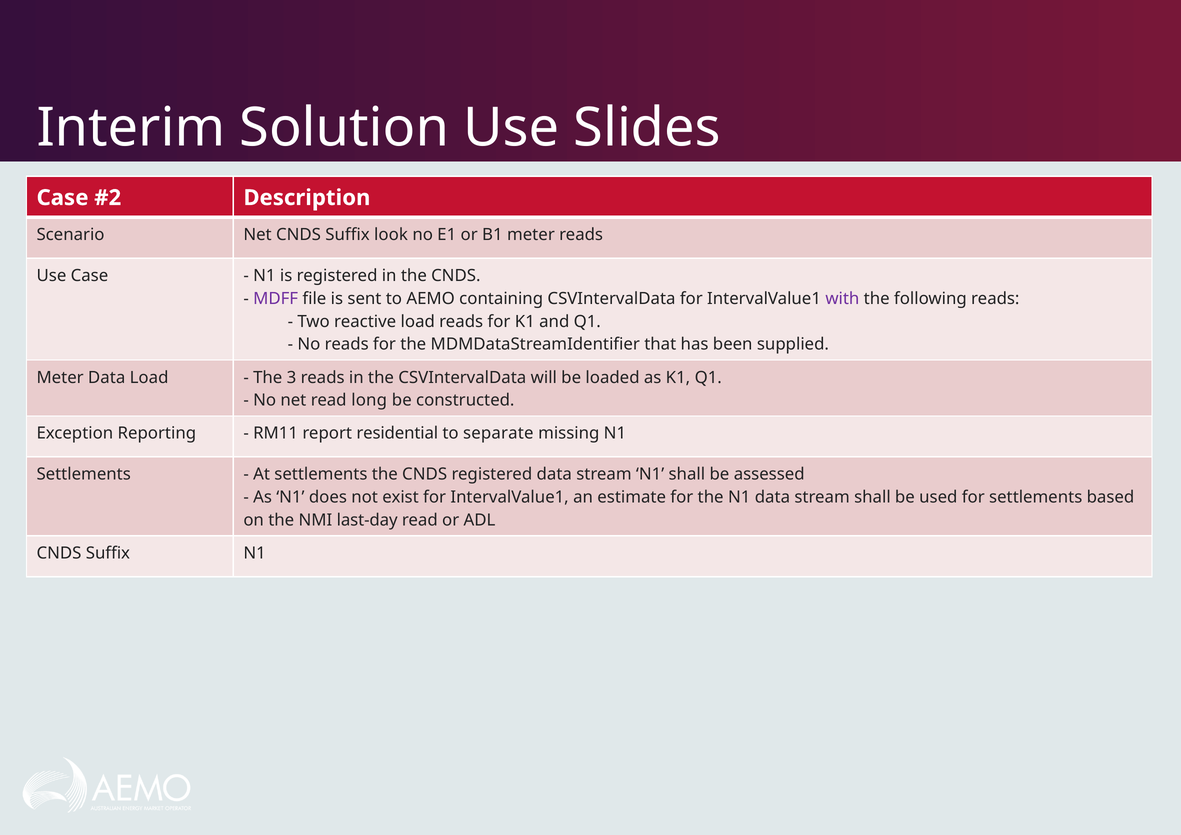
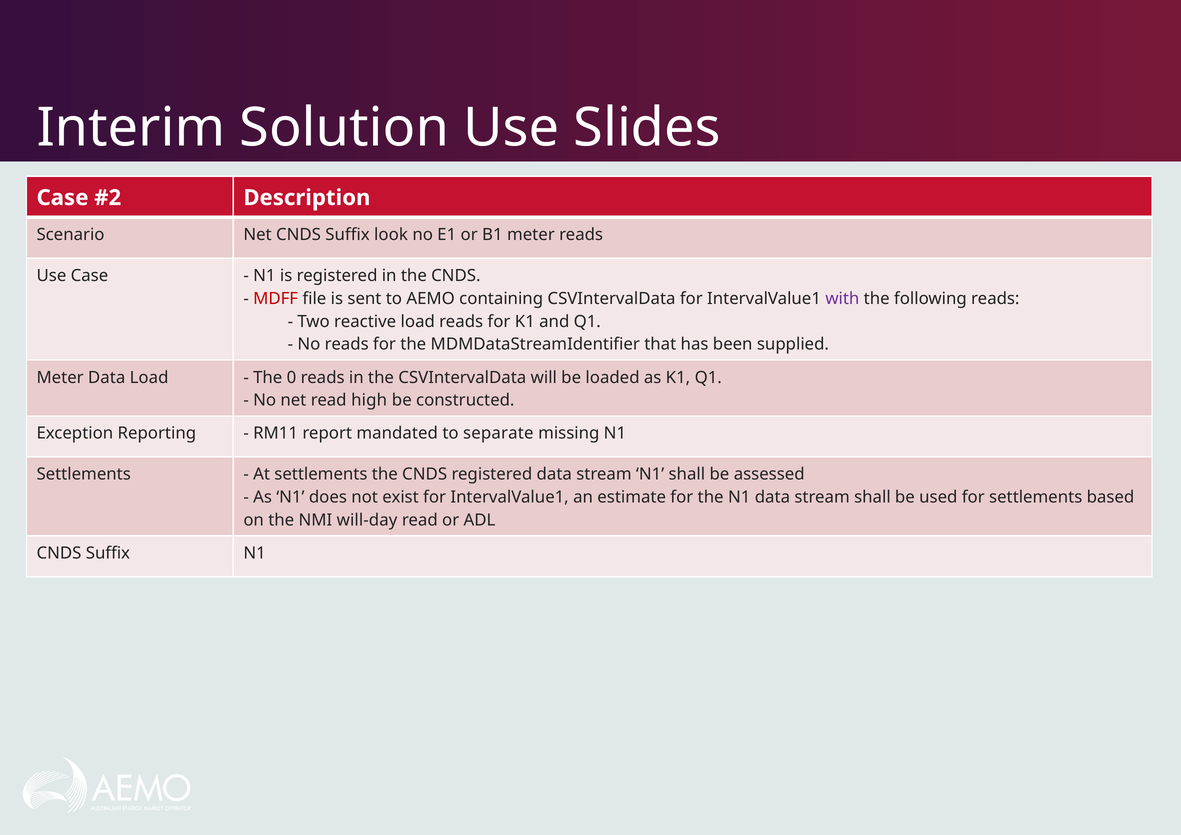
MDFF colour: purple -> red
3: 3 -> 0
long: long -> high
residential: residential -> mandated
last-day: last-day -> will-day
